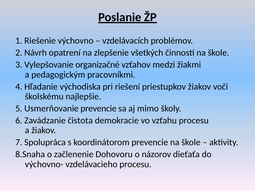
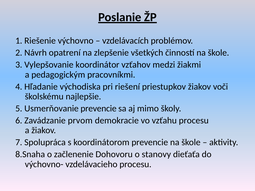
organizačné: organizačné -> koordinátor
čistota: čistota -> prvom
názorov: názorov -> stanovy
